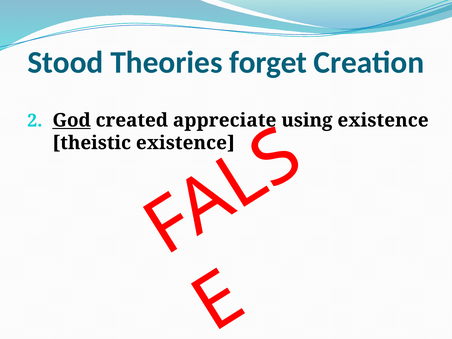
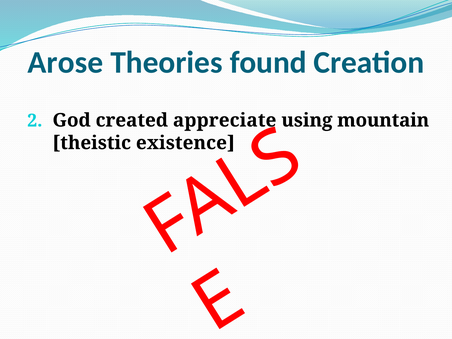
Stood: Stood -> Arose
forget: forget -> found
God underline: present -> none
using existence: existence -> mountain
